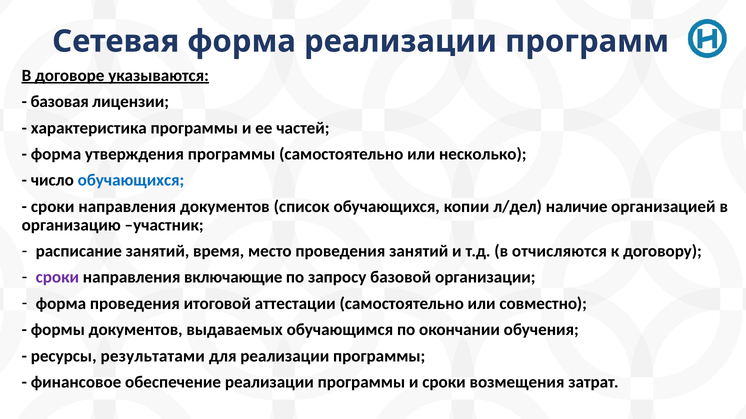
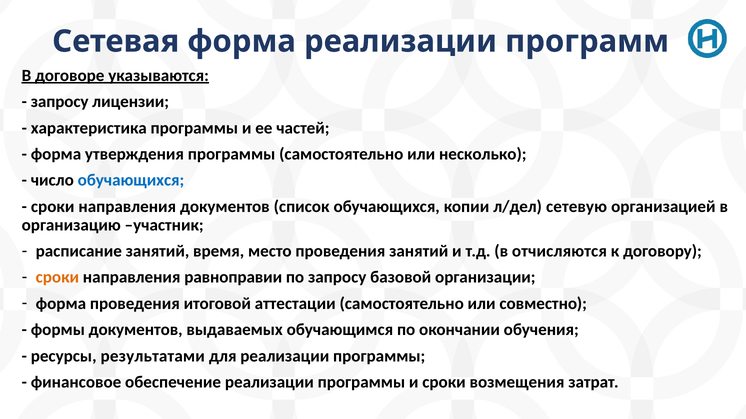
базовая at (60, 102): базовая -> запросу
наличие: наличие -> сетевую
сроки at (57, 278) colour: purple -> orange
включающие: включающие -> равноправии
